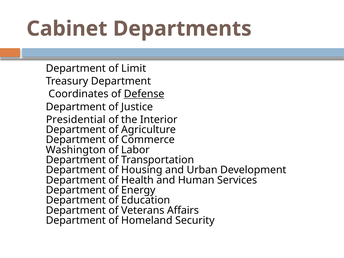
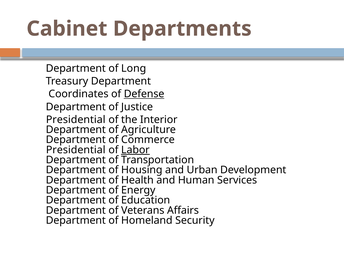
Limit: Limit -> Long
Washington at (76, 150): Washington -> Presidential
Labor underline: none -> present
